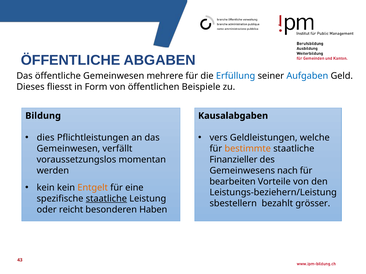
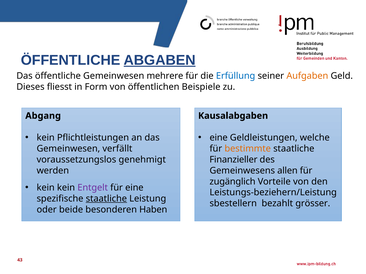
ABGABEN underline: none -> present
Aufgaben colour: blue -> orange
Bildung: Bildung -> Abgang
dies at (46, 138): dies -> kein
vers at (219, 138): vers -> eine
momentan: momentan -> genehmigt
nach: nach -> allen
bearbeiten: bearbeiten -> zugänglich
Entgelt colour: orange -> purple
reicht: reicht -> beide
